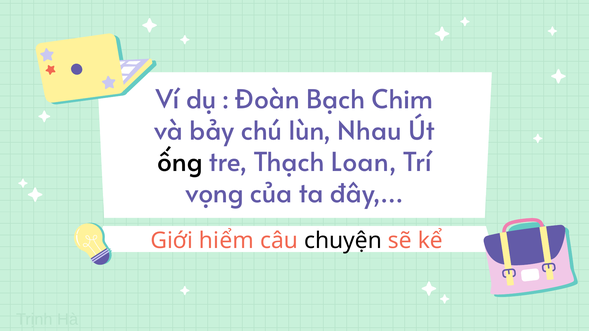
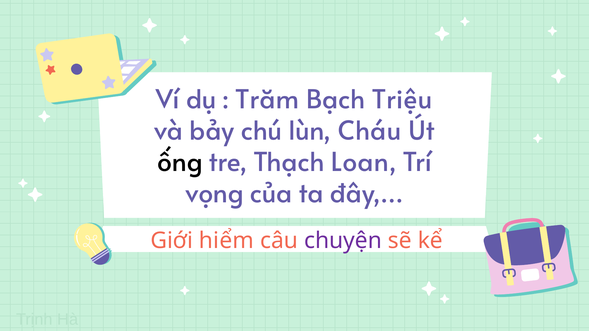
Đoàn: Đoàn -> Trăm
Chim: Chim -> Triệu
Nhau: Nhau -> Cháu
chuyện colour: black -> purple
